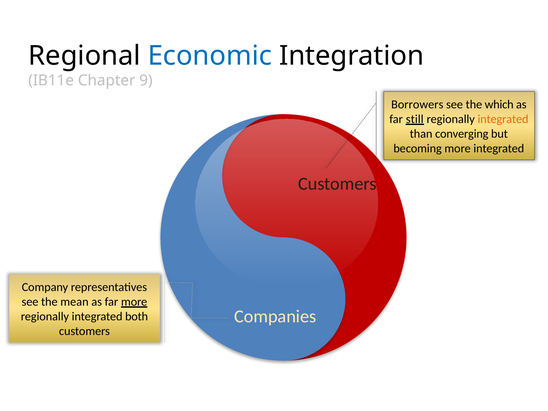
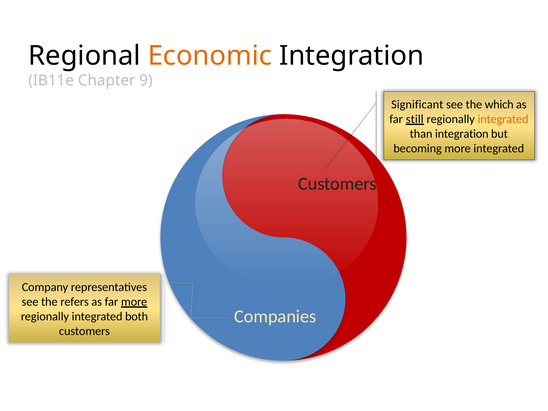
Economic colour: blue -> orange
Borrowers: Borrowers -> Significant
than converging: converging -> integration
mean: mean -> refers
